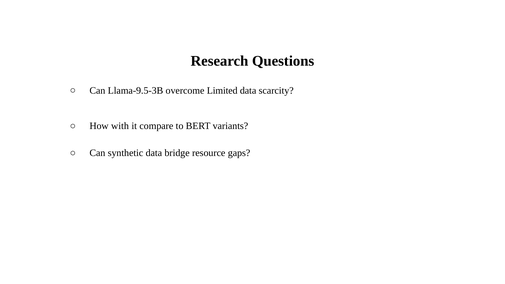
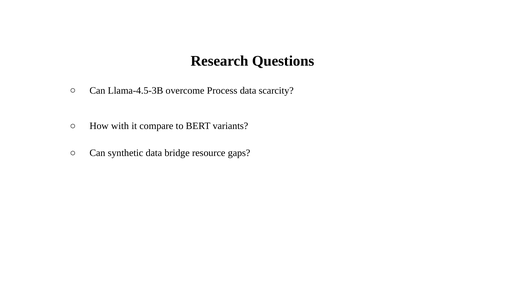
Llama-9.5-3B: Llama-9.5-3B -> Llama-4.5-3B
Limited: Limited -> Process
